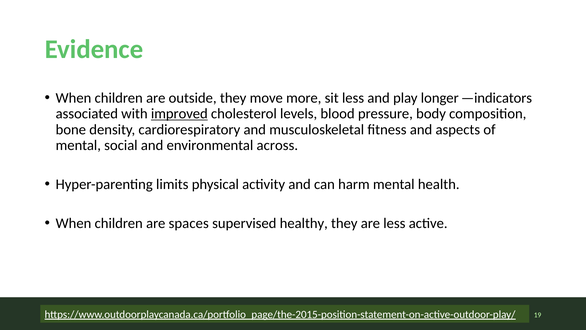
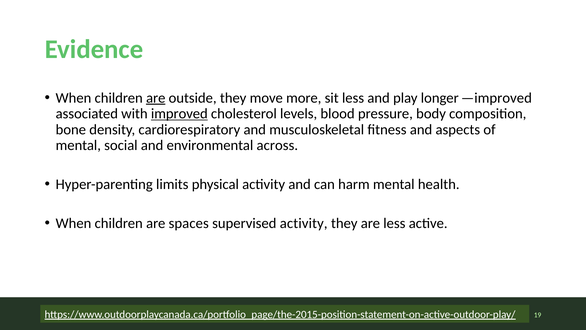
are at (156, 98) underline: none -> present
—indicators: —indicators -> —improved
supervised healthy: healthy -> activity
